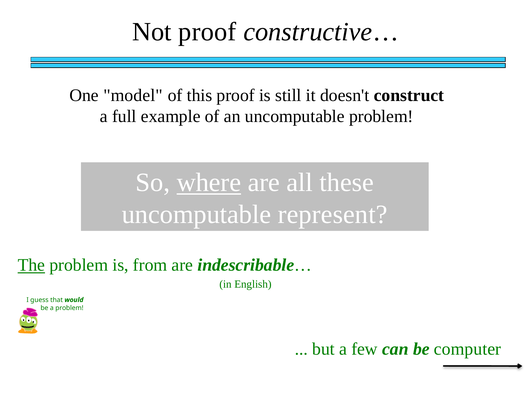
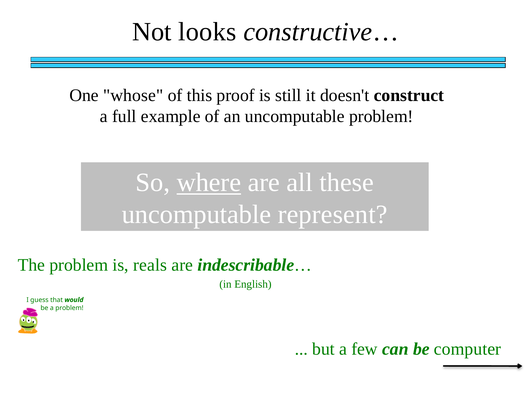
Not proof: proof -> looks
model: model -> whose
The underline: present -> none
from: from -> reals
